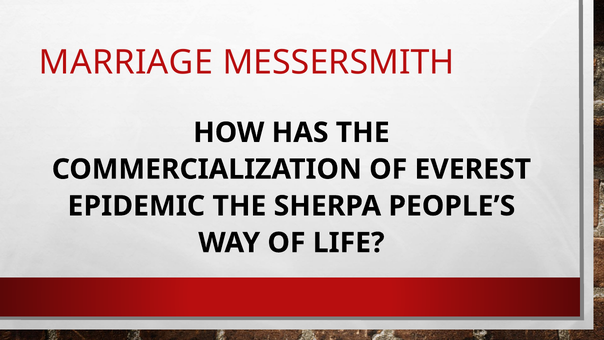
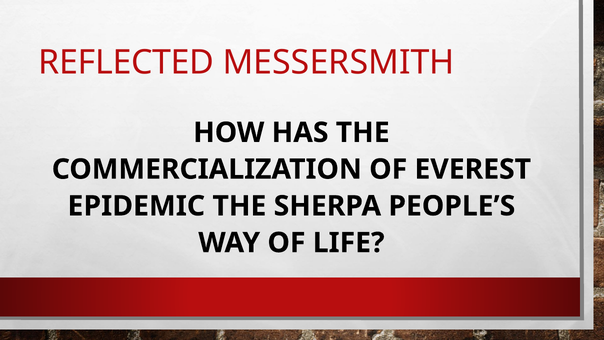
MARRIAGE: MARRIAGE -> REFLECTED
